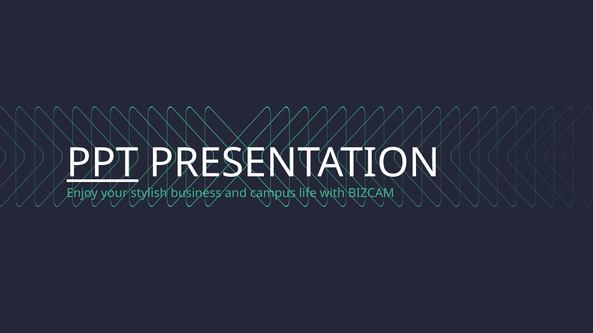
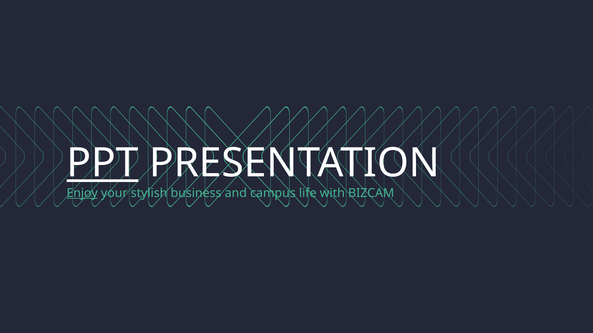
Enjoy underline: none -> present
